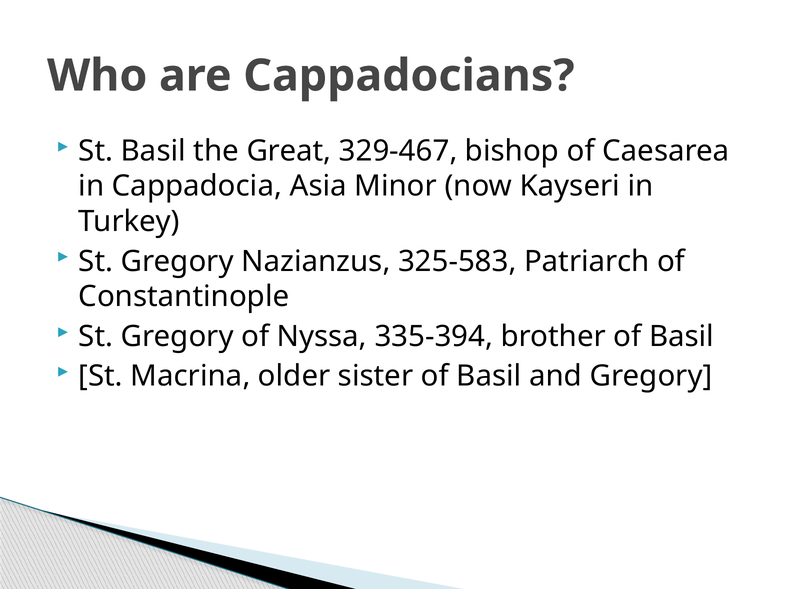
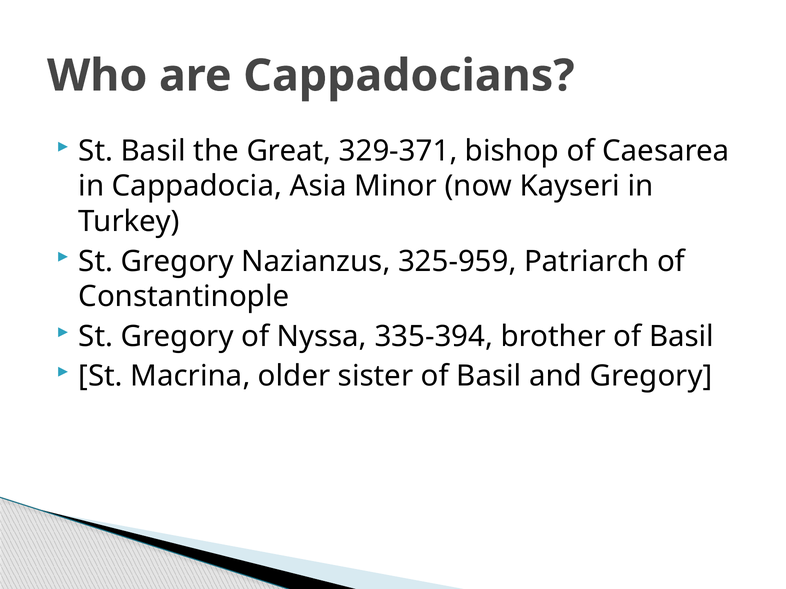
329-467: 329-467 -> 329-371
325-583: 325-583 -> 325-959
